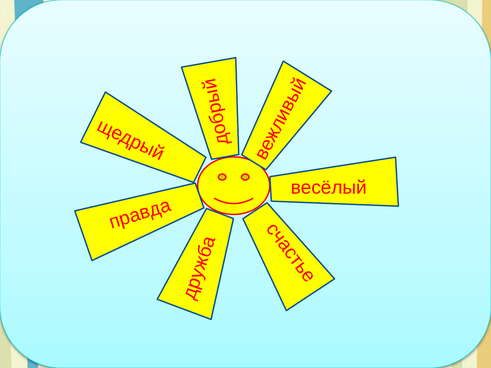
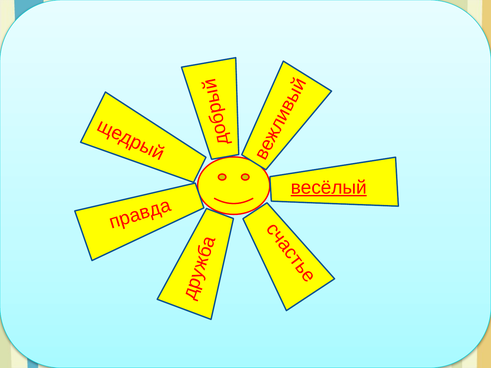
весёлый underline: none -> present
